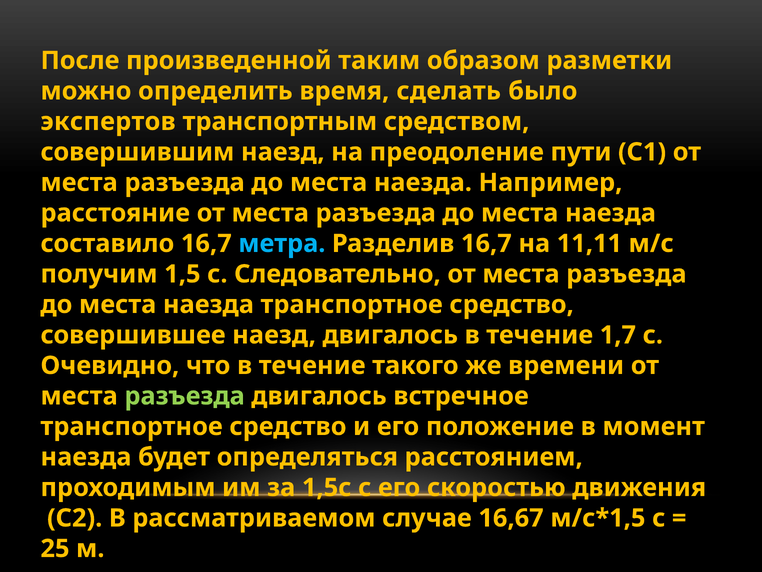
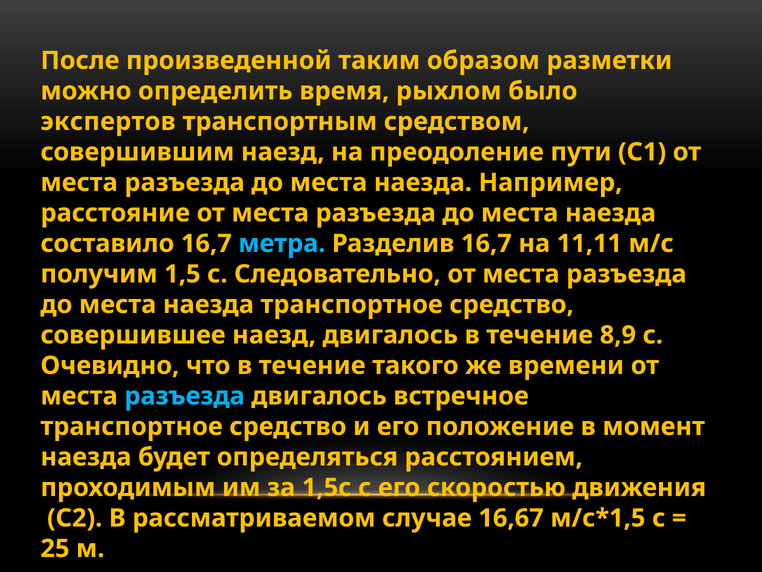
сделать: сделать -> рыхлом
1,7: 1,7 -> 8,9
разъезда at (185, 396) colour: light green -> light blue
